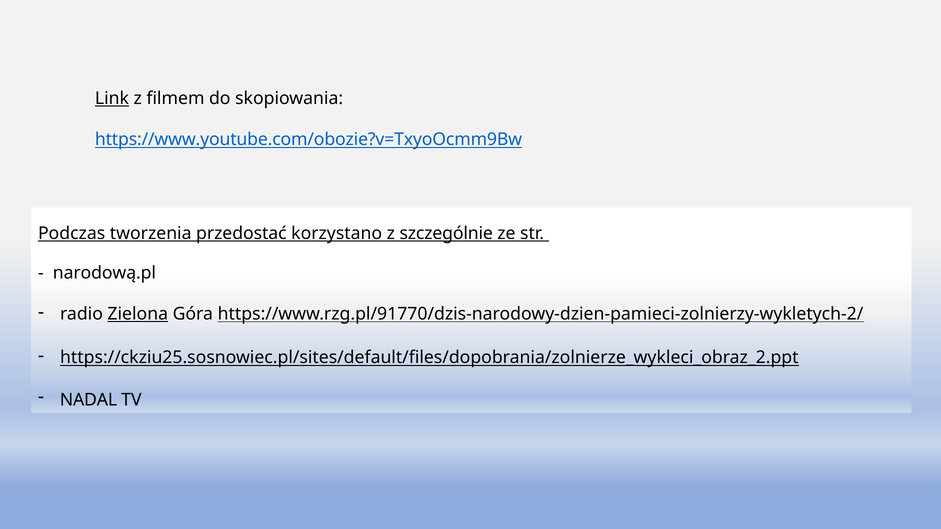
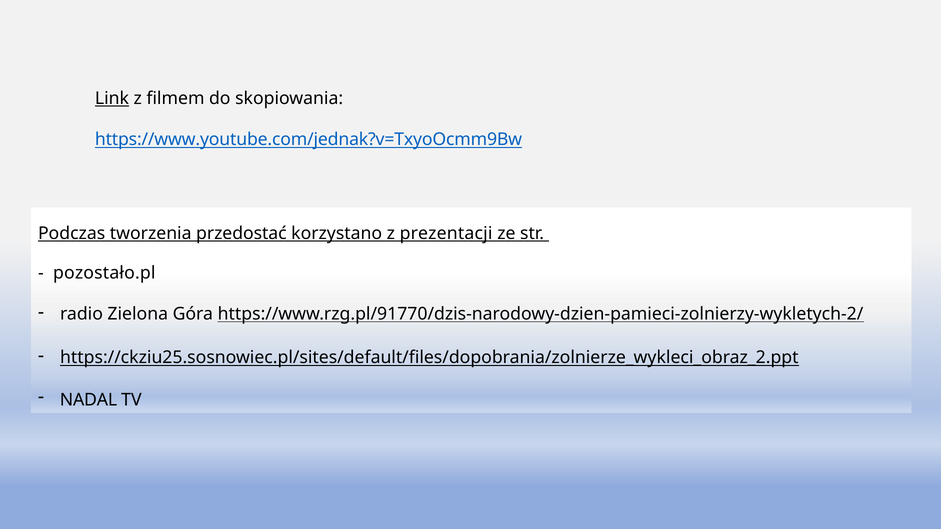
https://www.youtube.com/obozie?v=TxyoOcmm9Bw: https://www.youtube.com/obozie?v=TxyoOcmm9Bw -> https://www.youtube.com/jednak?v=TxyoOcmm9Bw
szczególnie: szczególnie -> prezentacji
narodową.pl: narodową.pl -> pozostało.pl
Zielona underline: present -> none
